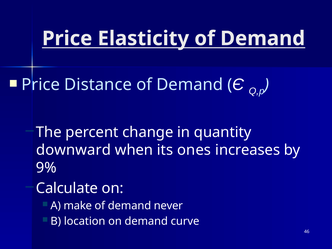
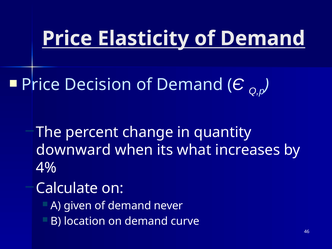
Distance: Distance -> Decision
ones: ones -> what
9%: 9% -> 4%
make: make -> given
